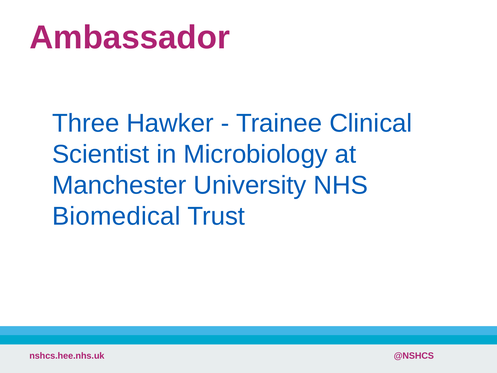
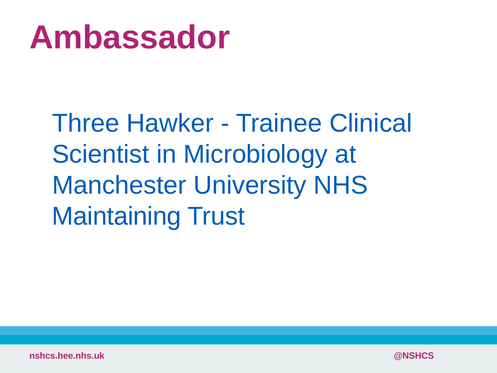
Biomedical: Biomedical -> Maintaining
